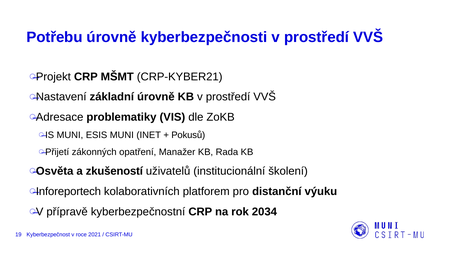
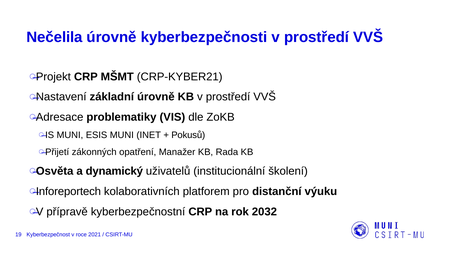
Potřebu: Potřebu -> Nečelila
zkušeností: zkušeností -> dynamický
2034: 2034 -> 2032
